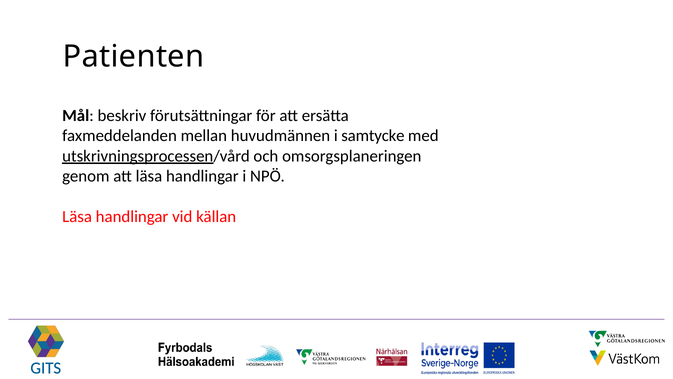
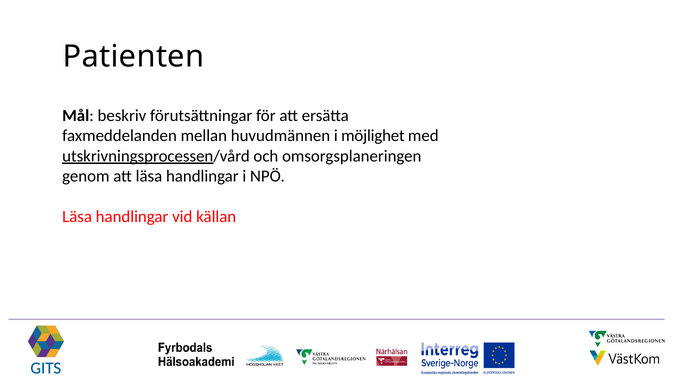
samtycke: samtycke -> möjlighet
